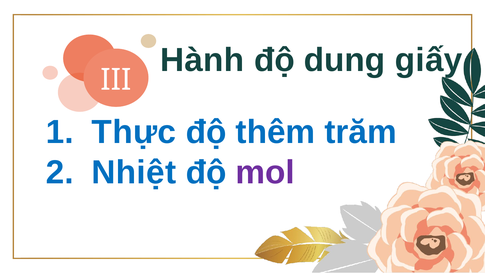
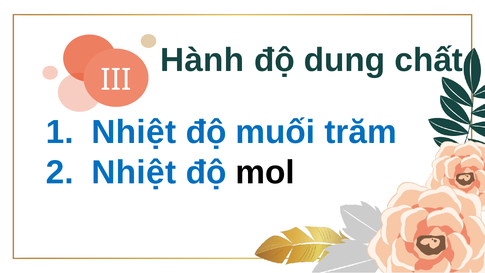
giấy: giấy -> chất
Thực at (134, 132): Thực -> Nhiệt
thêm: thêm -> muối
mol colour: purple -> black
